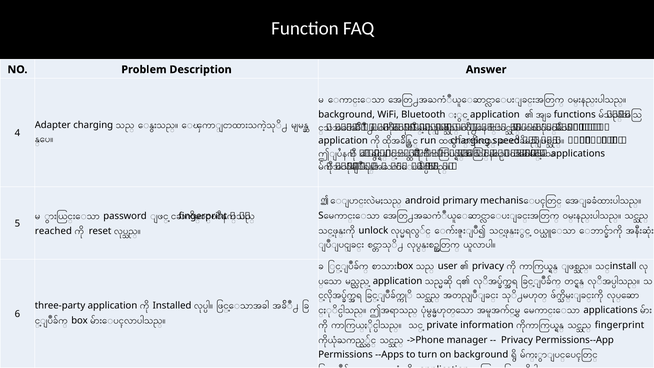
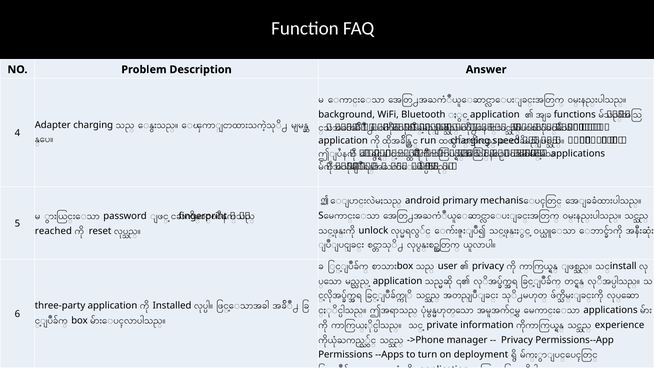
fingerprint at (620, 325): fingerprint -> experience
on background: background -> deployment
